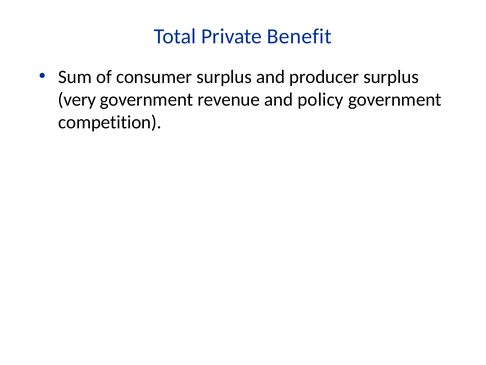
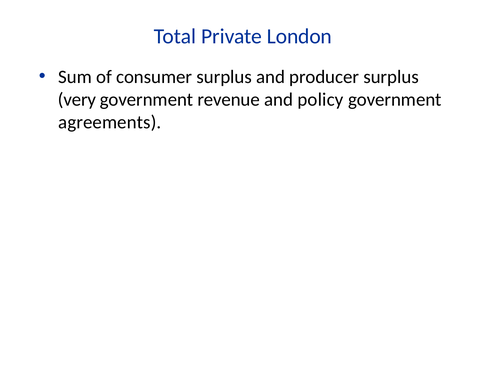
Benefit: Benefit -> London
competition: competition -> agreements
